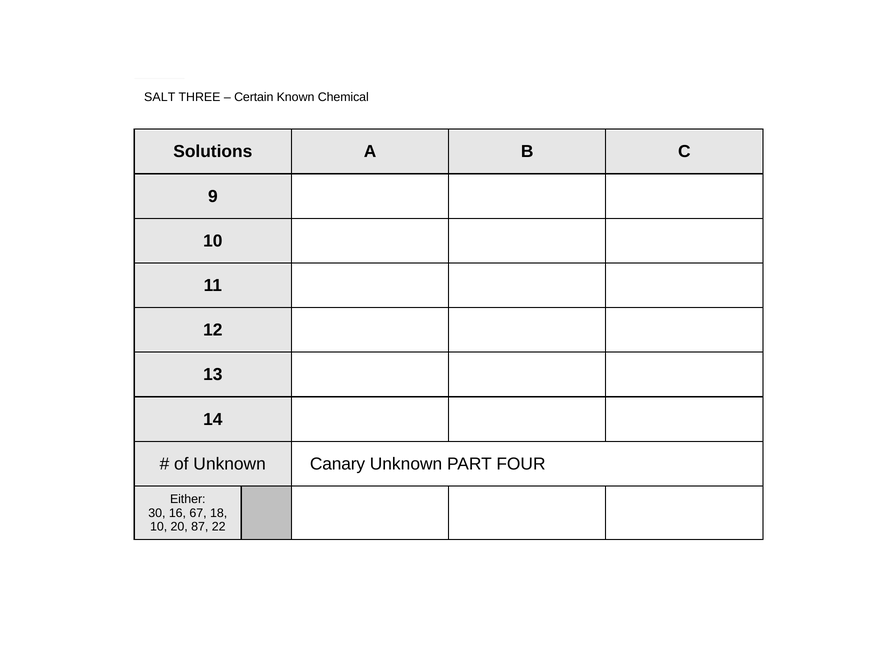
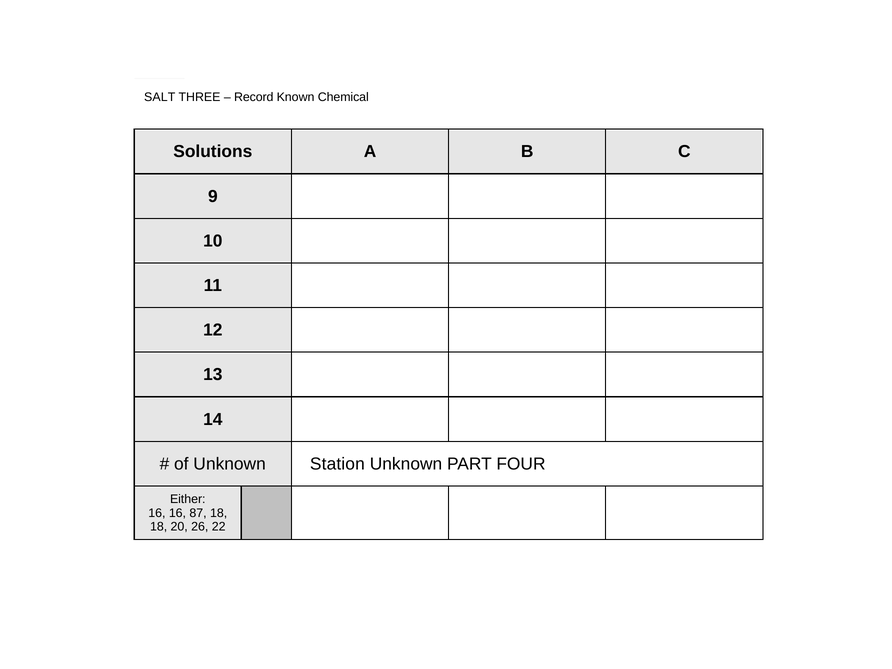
Certain: Certain -> Record
Canary: Canary -> Station
30 at (157, 513): 30 -> 16
67: 67 -> 87
10 at (159, 527): 10 -> 18
87: 87 -> 26
